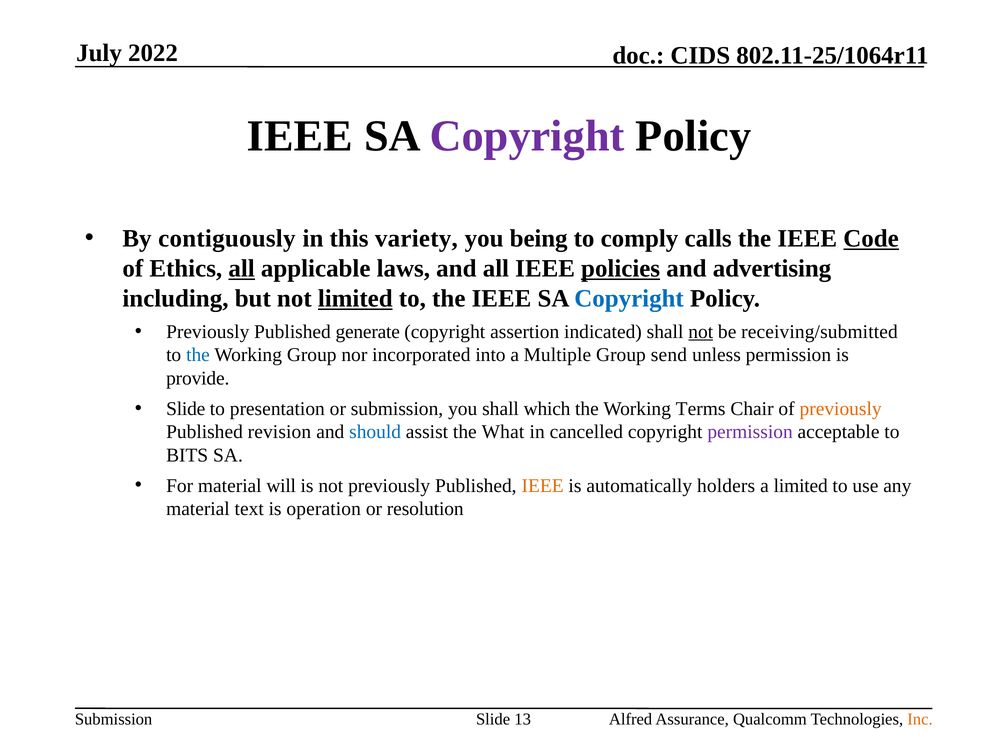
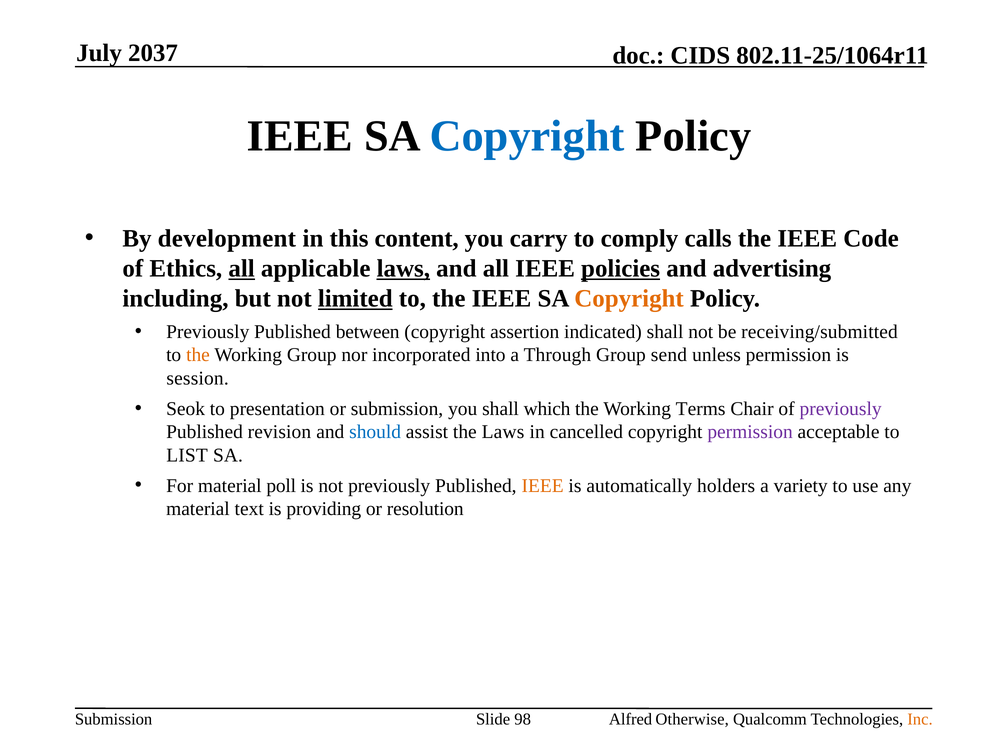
2022: 2022 -> 2037
Copyright at (527, 136) colour: purple -> blue
contiguously: contiguously -> development
variety: variety -> content
being: being -> carry
Code underline: present -> none
laws at (403, 268) underline: none -> present
Copyright at (629, 298) colour: blue -> orange
generate: generate -> between
not at (701, 331) underline: present -> none
the at (198, 355) colour: blue -> orange
Multiple: Multiple -> Through
provide: provide -> session
Slide at (186, 408): Slide -> Seok
previously at (841, 408) colour: orange -> purple
the What: What -> Laws
BITS: BITS -> LIST
will: will -> poll
a limited: limited -> variety
operation: operation -> providing
13: 13 -> 98
Assurance: Assurance -> Otherwise
